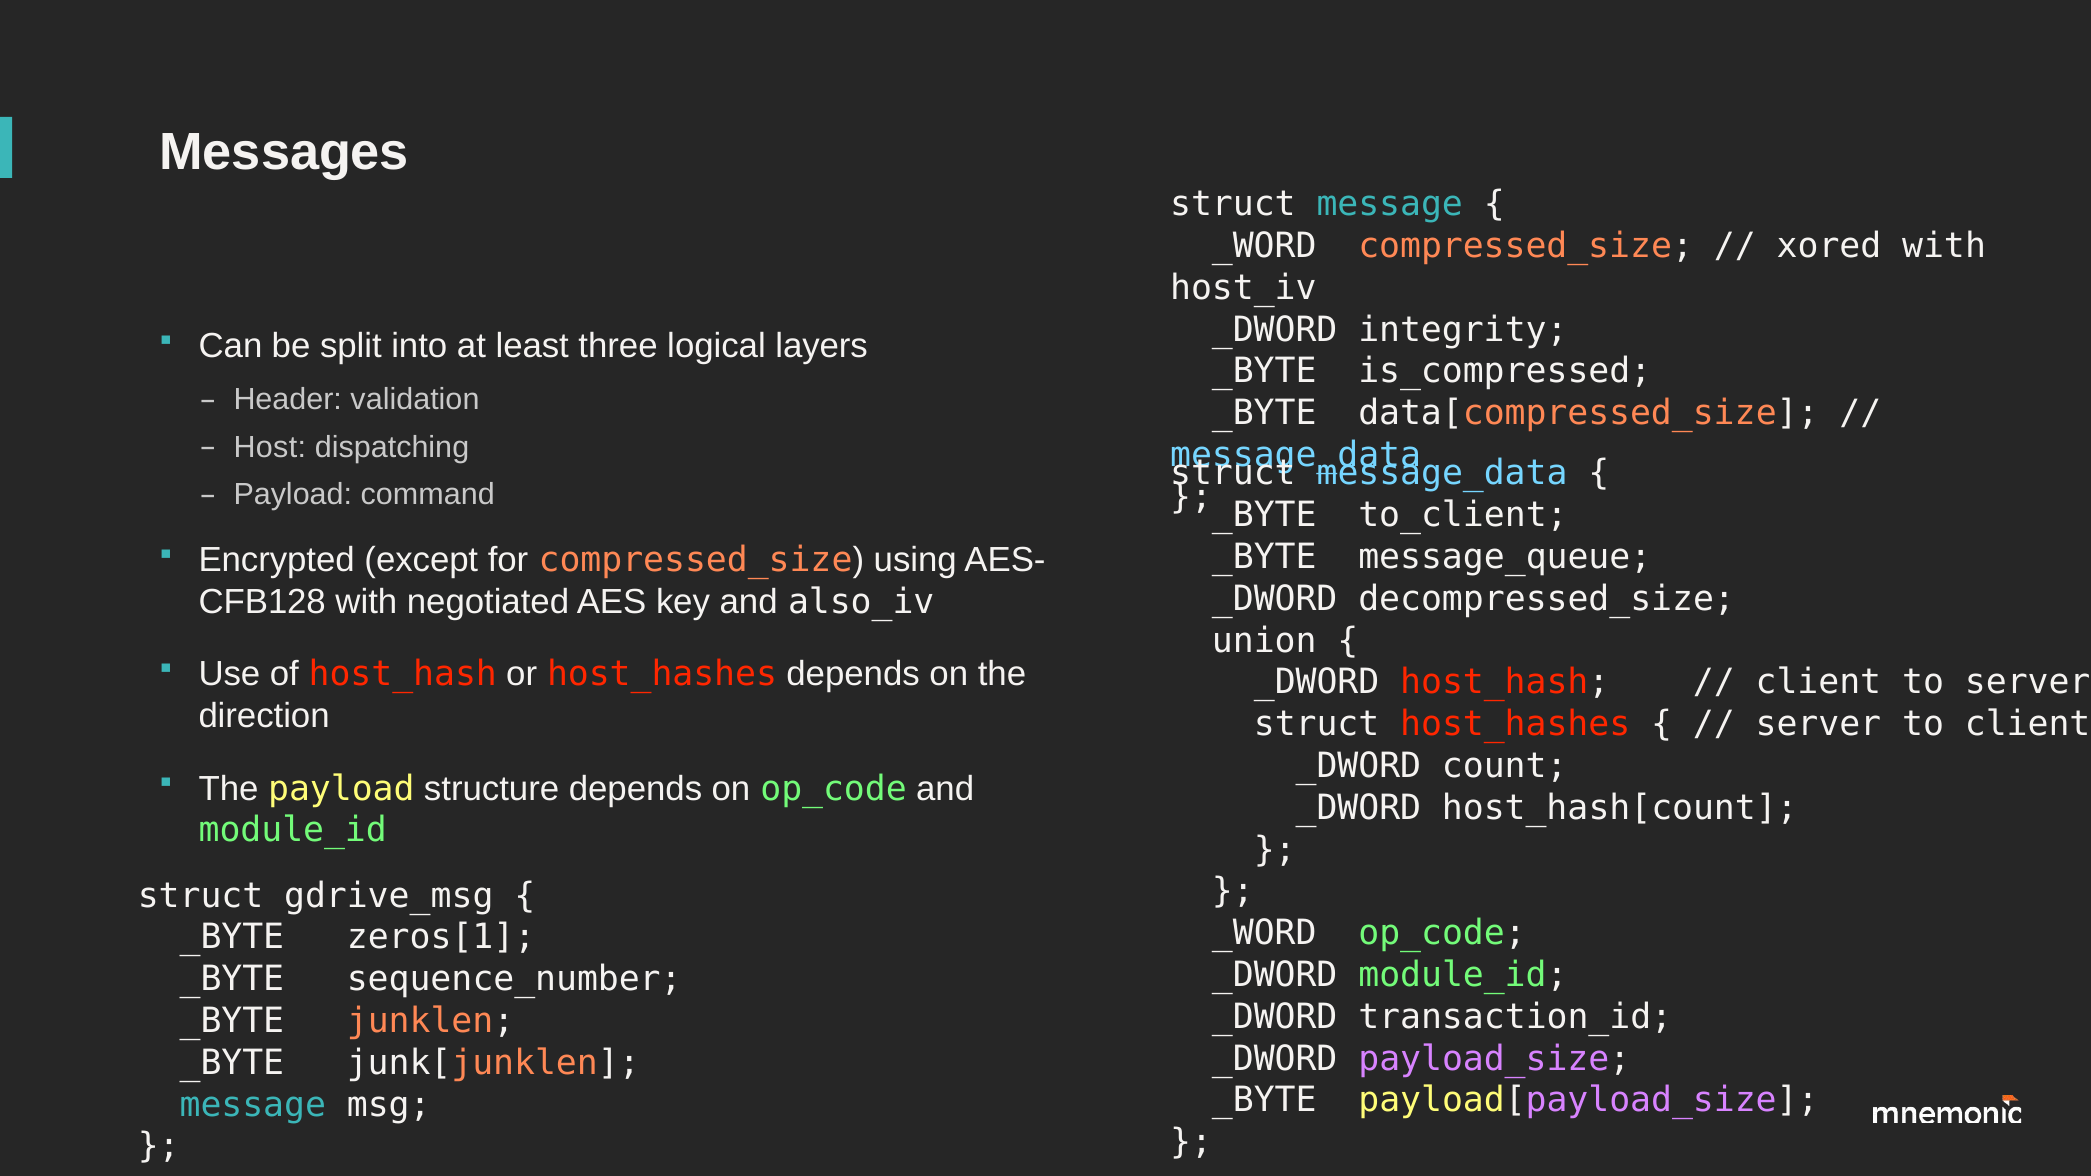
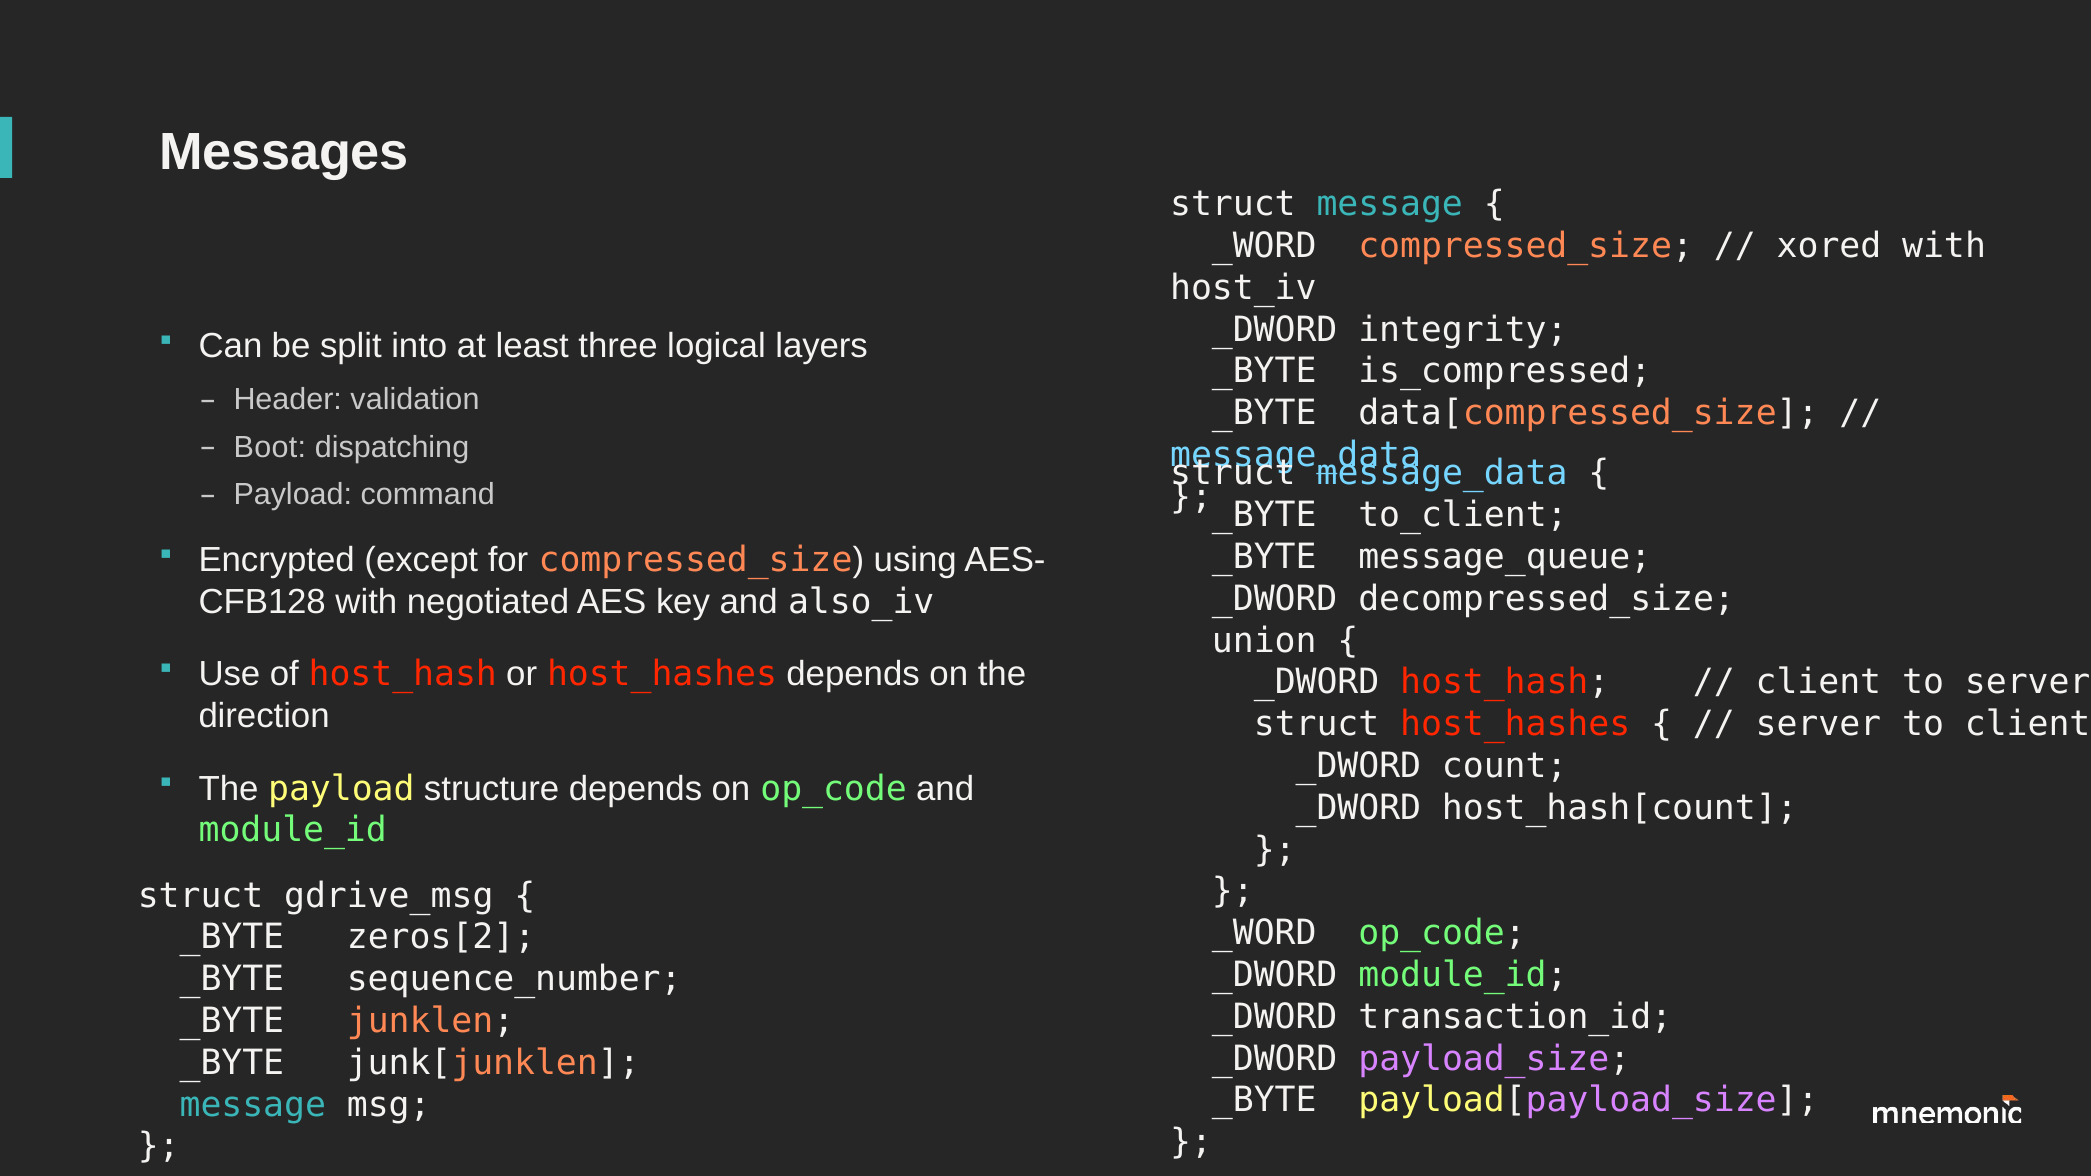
Host: Host -> Boot
zeros[1: zeros[1 -> zeros[2
